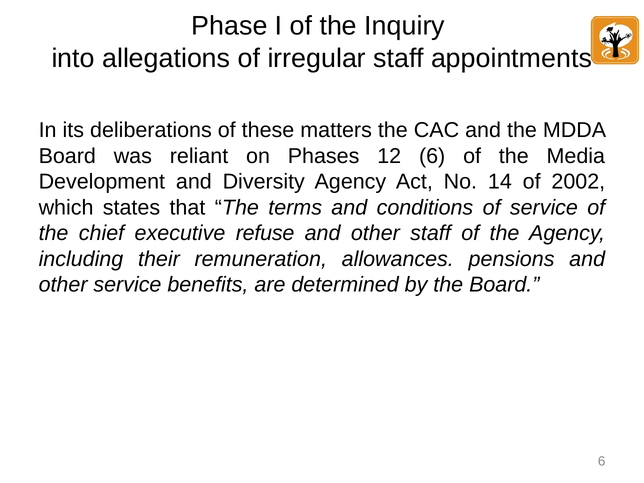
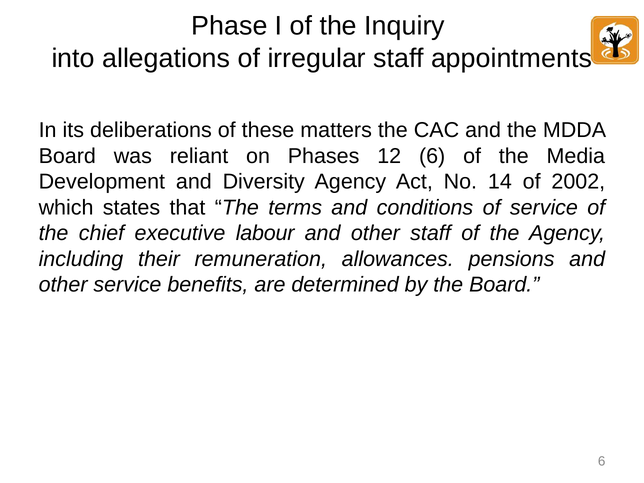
refuse: refuse -> labour
